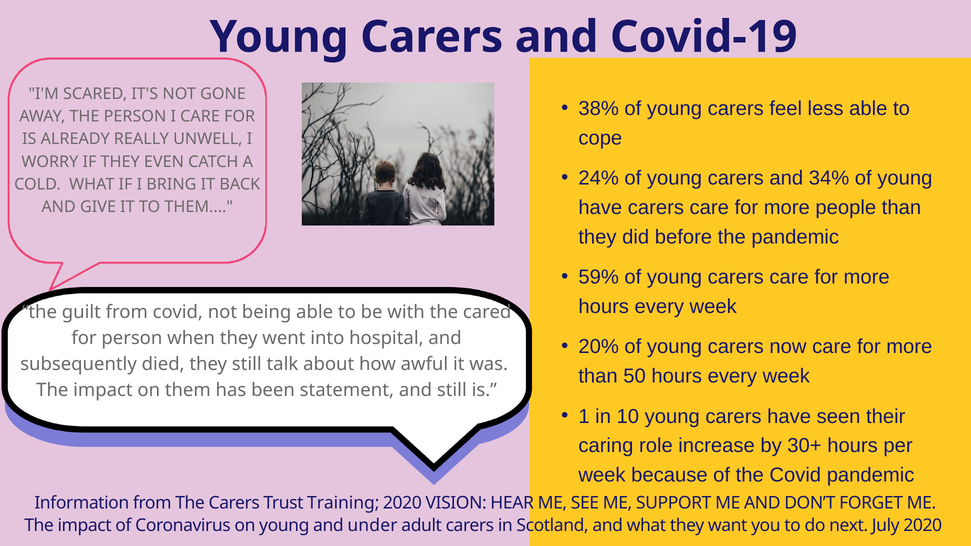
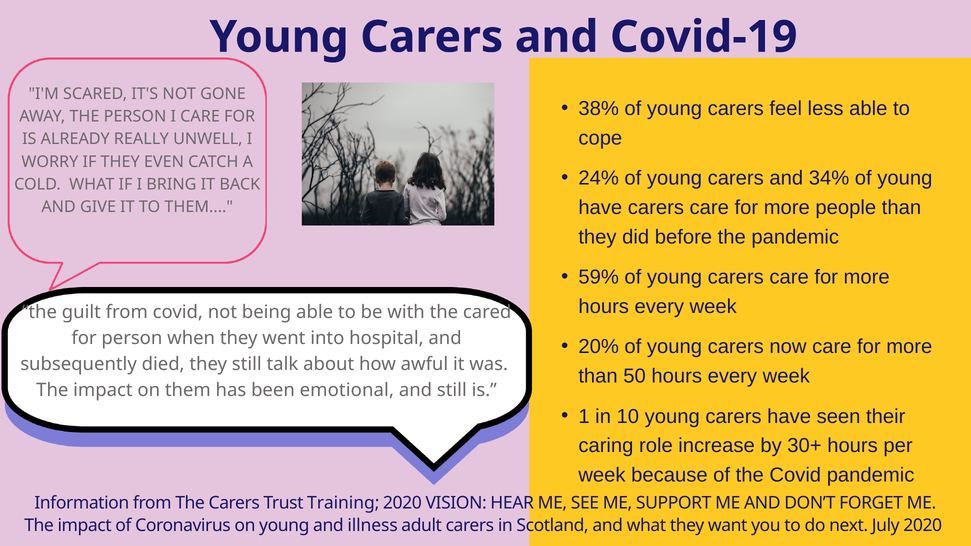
statement: statement -> emotional
under: under -> illness
